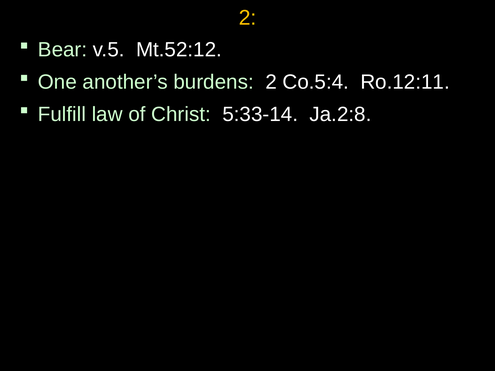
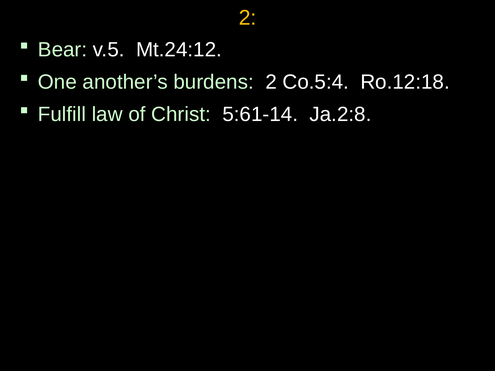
Mt.52:12: Mt.52:12 -> Mt.24:12
Ro.12:11: Ro.12:11 -> Ro.12:18
5:33-14: 5:33-14 -> 5:61-14
